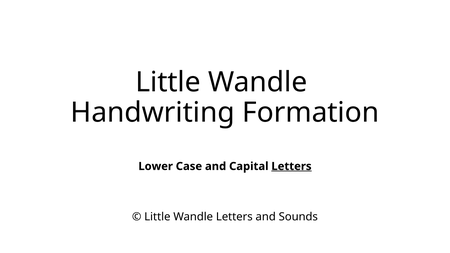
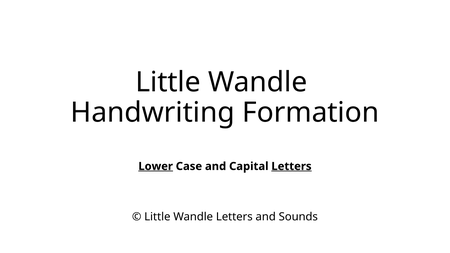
Lower underline: none -> present
